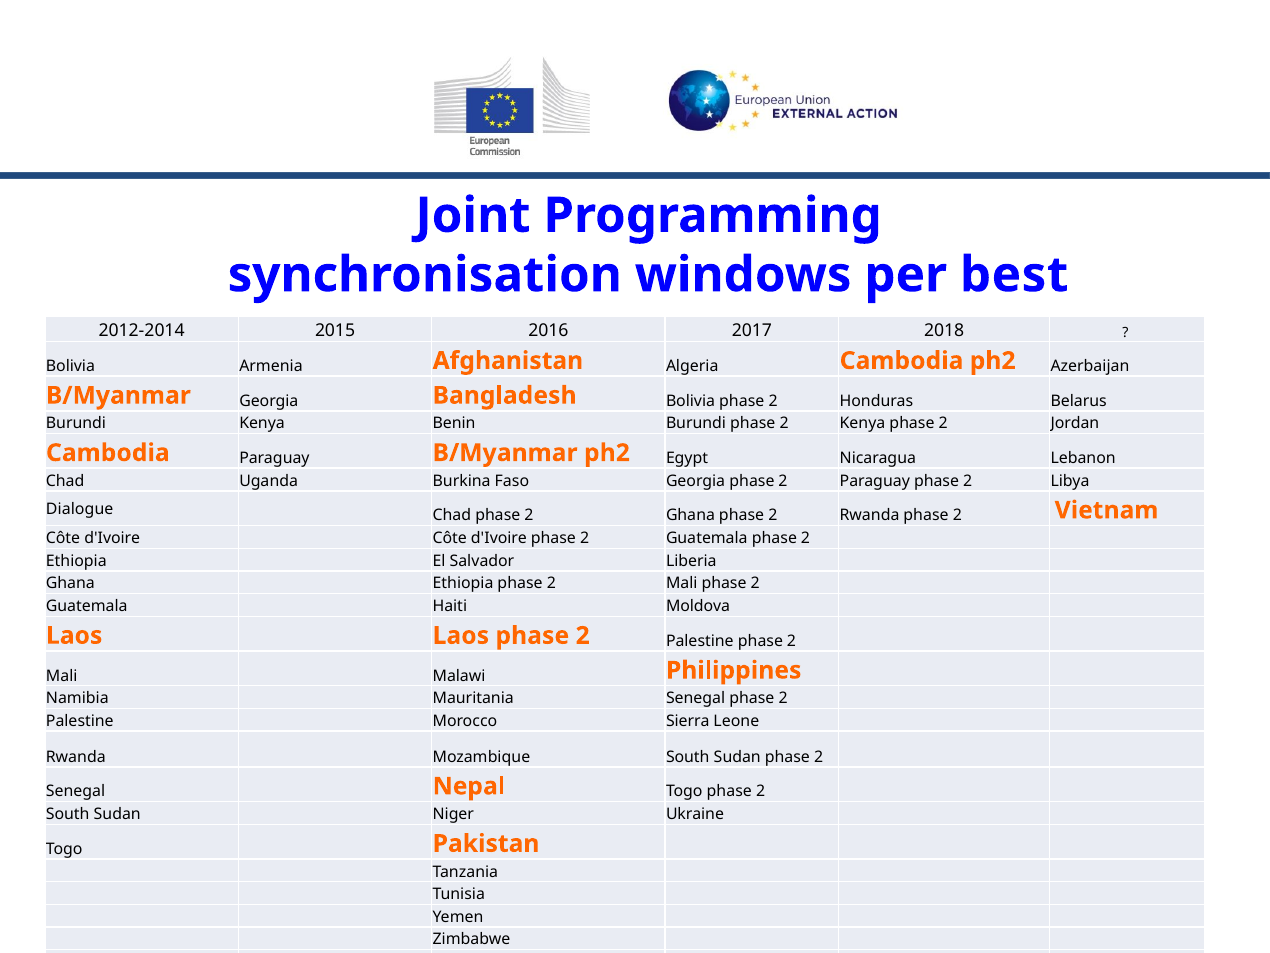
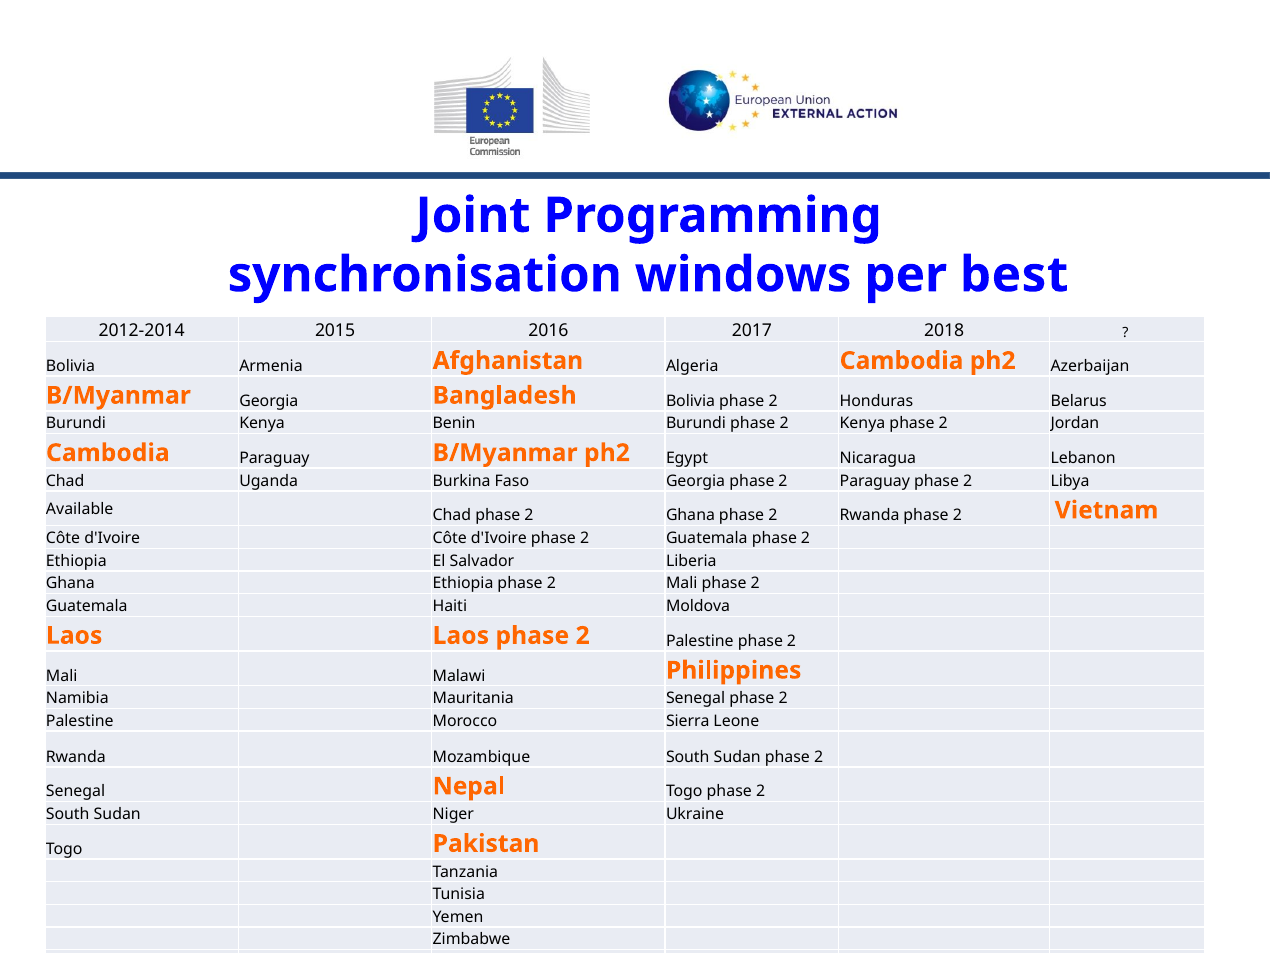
Dialogue: Dialogue -> Available
